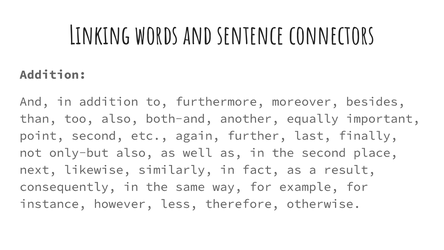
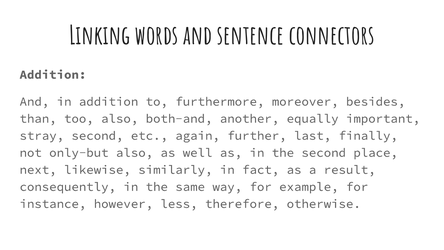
point: point -> stray
